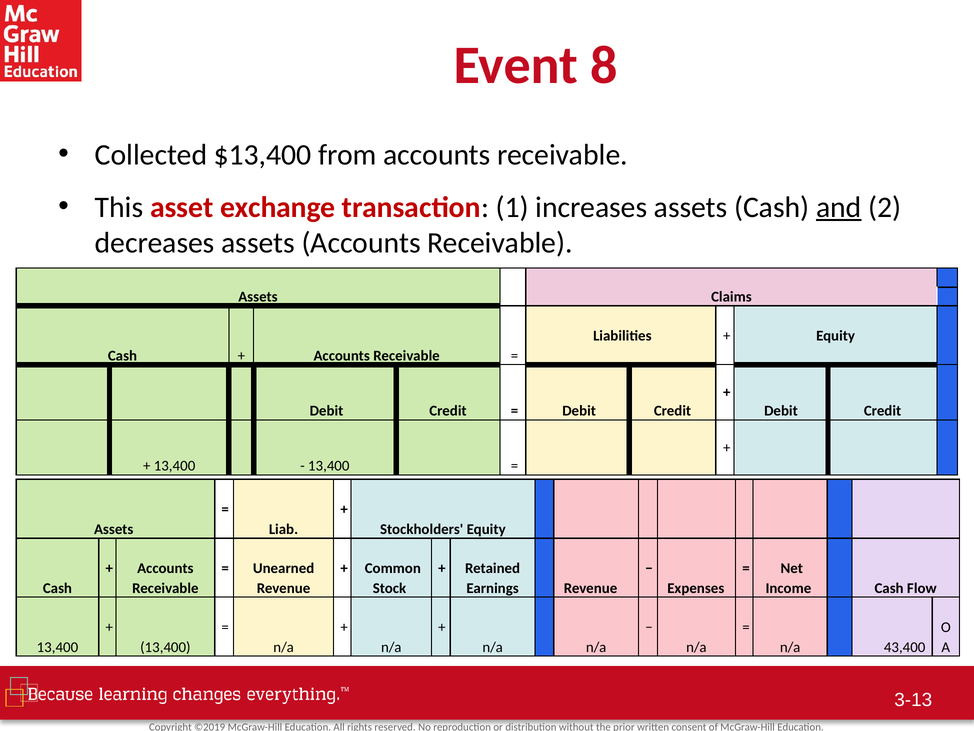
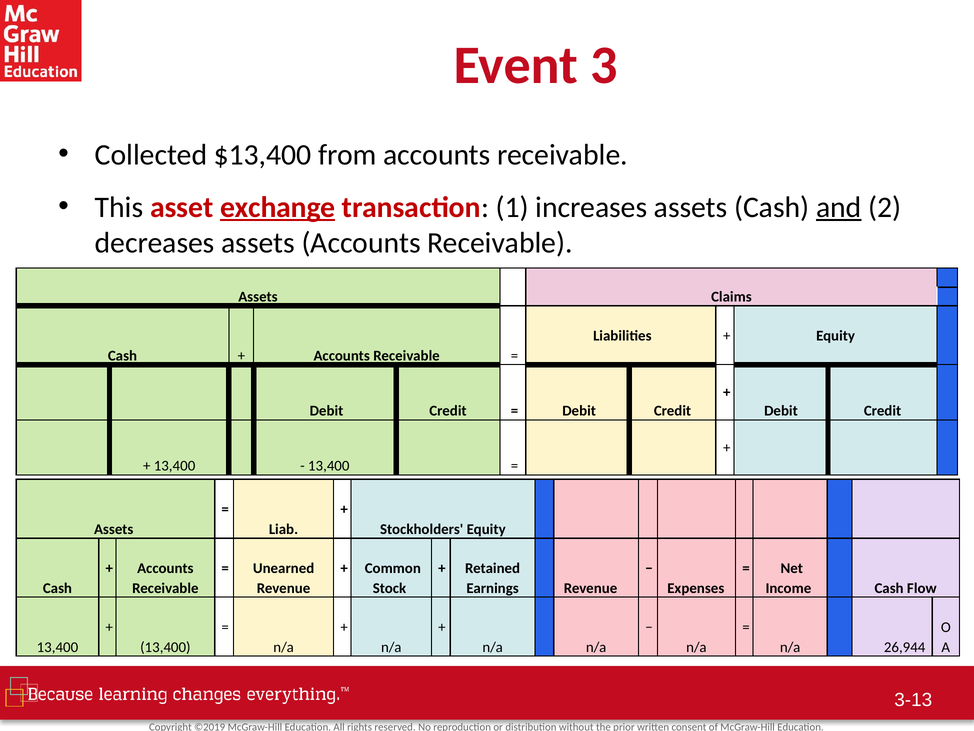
8: 8 -> 3
exchange underline: none -> present
43,400: 43,400 -> 26,944
